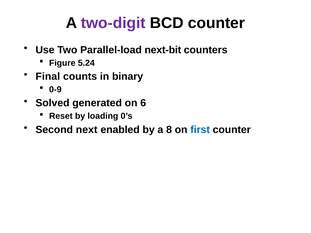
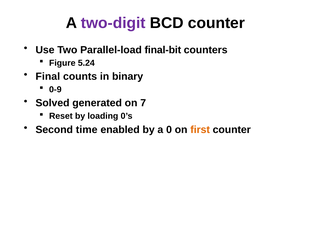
next-bit: next-bit -> final-bit
6: 6 -> 7
next: next -> time
8: 8 -> 0
first colour: blue -> orange
